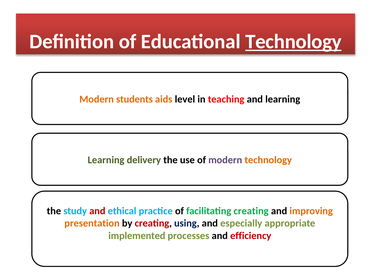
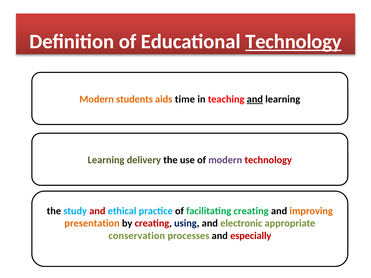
level: level -> time
and at (255, 99) underline: none -> present
technology at (268, 160) colour: orange -> red
especially: especially -> electronic
implemented: implemented -> conservation
efficiency: efficiency -> especially
